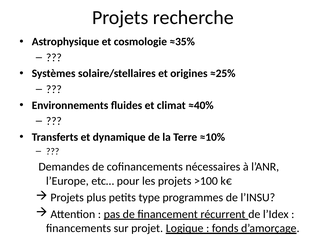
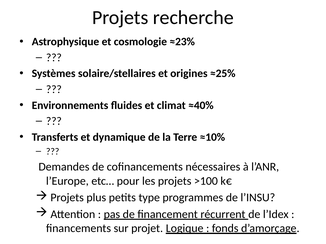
≈35%: ≈35% -> ≈23%
